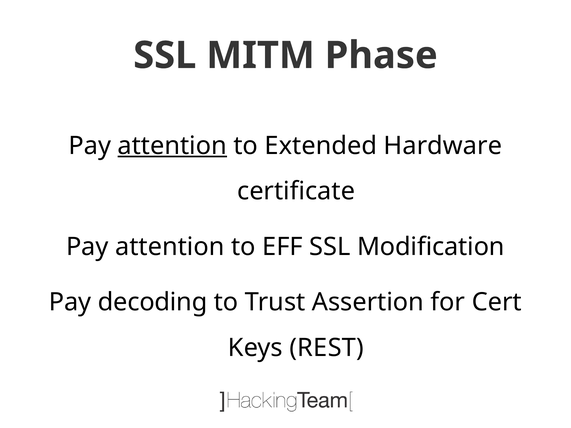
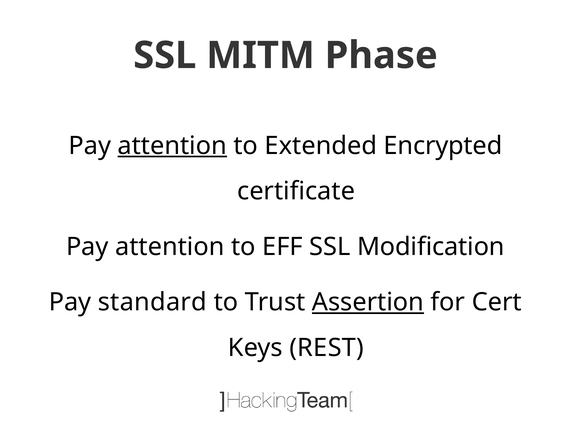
Hardware: Hardware -> Encrypted
decoding: decoding -> standard
Assertion underline: none -> present
